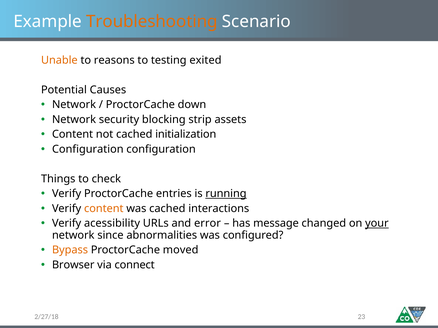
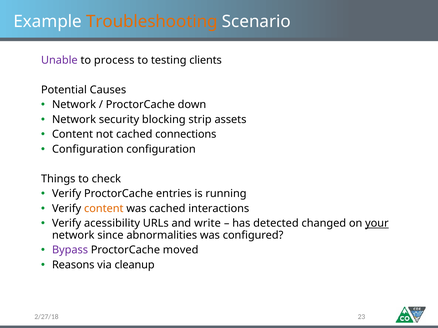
Unable colour: orange -> purple
reasons: reasons -> process
exited: exited -> clients
initialization: initialization -> connections
running underline: present -> none
error: error -> write
message: message -> detected
Bypass colour: orange -> purple
Browser: Browser -> Reasons
connect: connect -> cleanup
